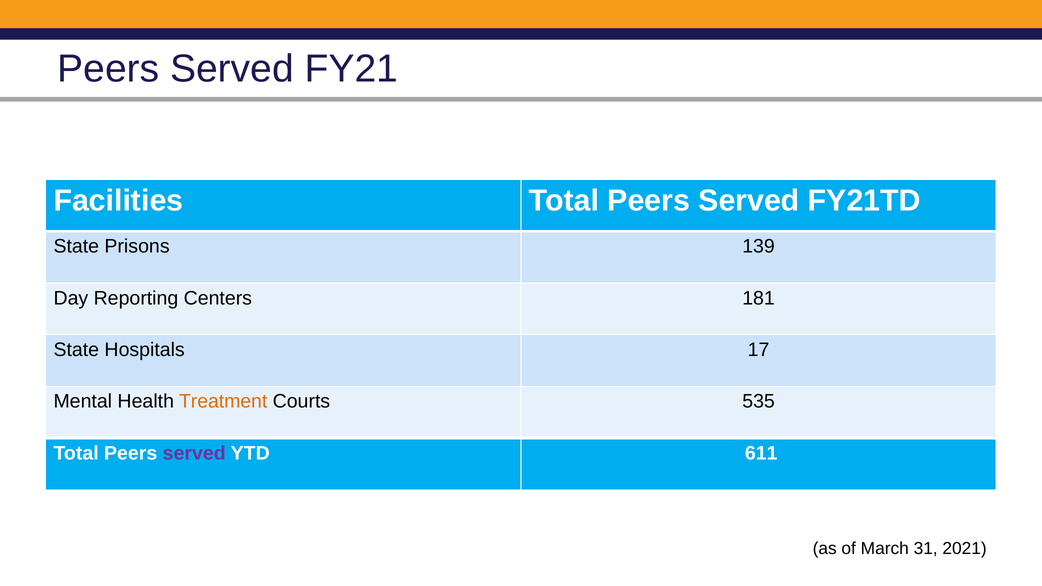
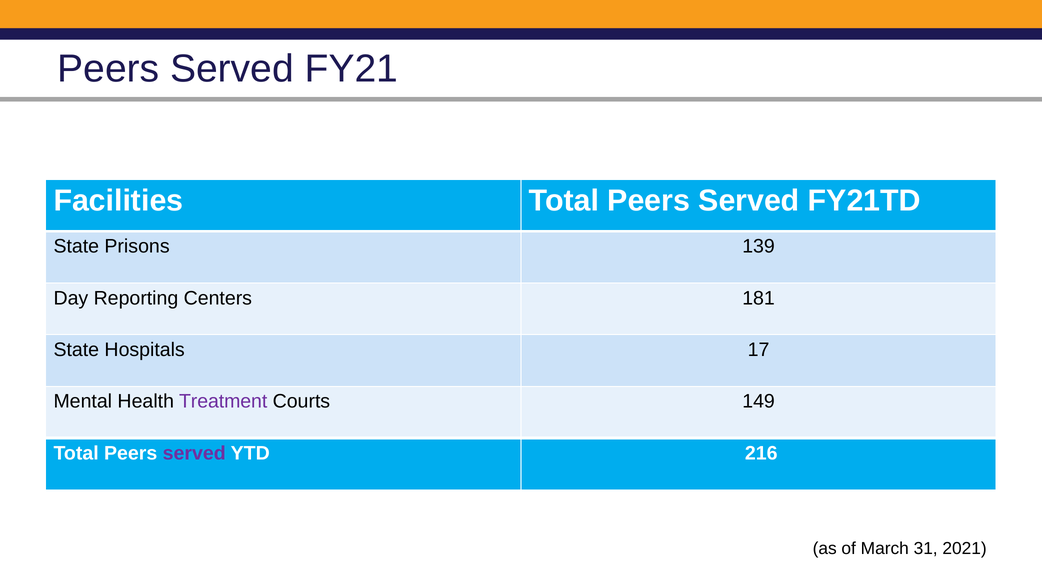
Treatment colour: orange -> purple
535: 535 -> 149
611: 611 -> 216
